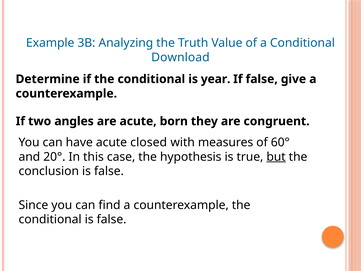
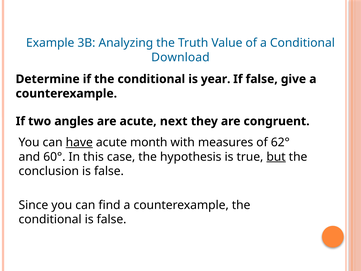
born: born -> next
have underline: none -> present
closed: closed -> month
60°: 60° -> 62°
20°: 20° -> 60°
